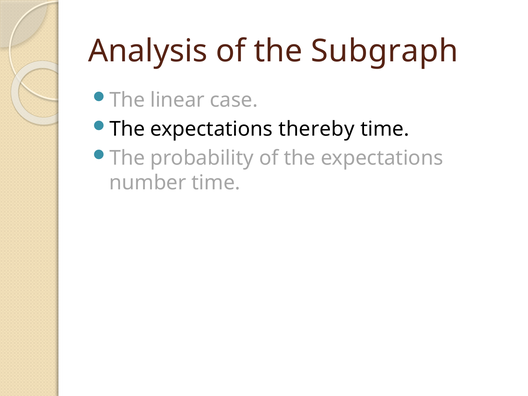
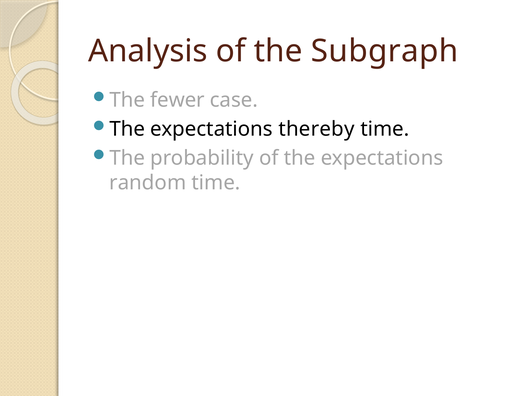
linear: linear -> fewer
number: number -> random
